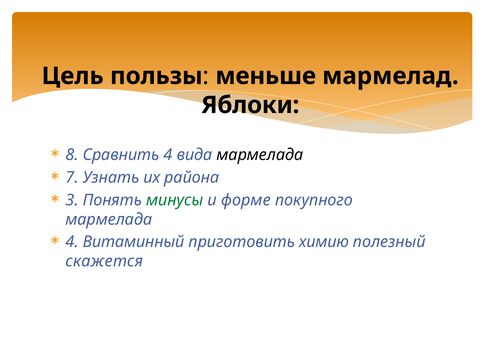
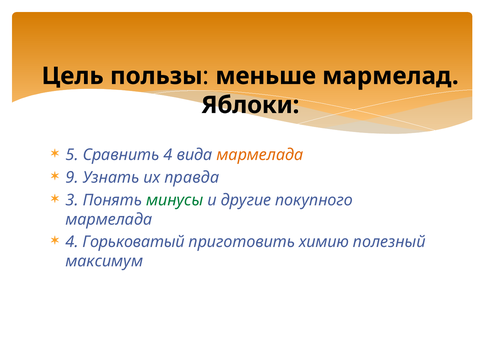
8: 8 -> 5
мармелада at (260, 155) colour: black -> orange
7: 7 -> 9
района: района -> правда
форме: форме -> другие
Витаминный: Витаминный -> Горьковатый
скажется: скажется -> максимум
